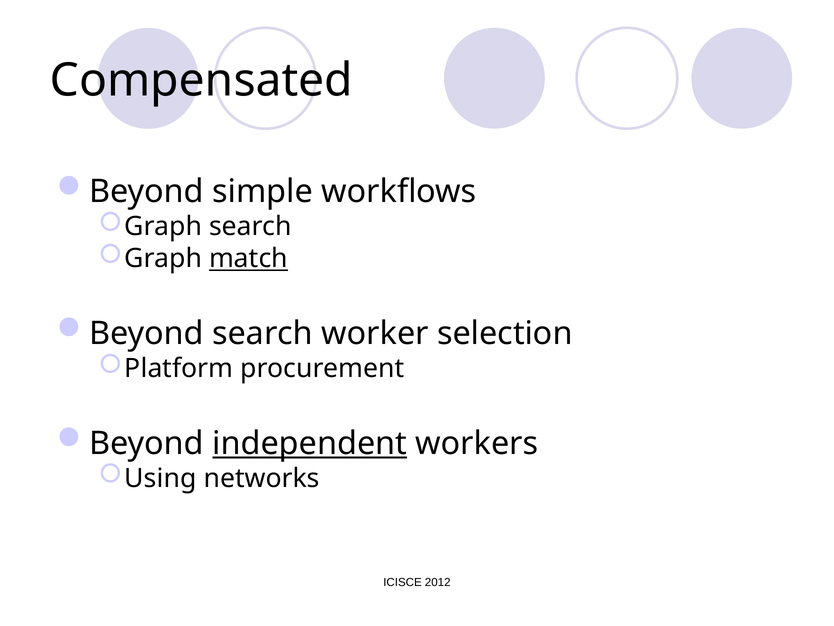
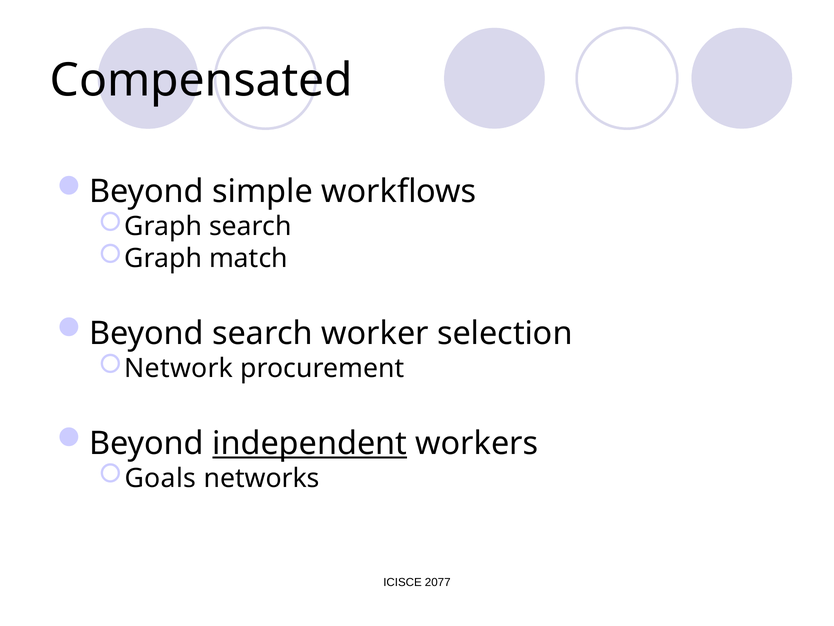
match underline: present -> none
Platform: Platform -> Network
Using: Using -> Goals
2012: 2012 -> 2077
